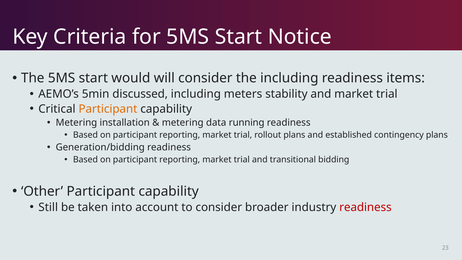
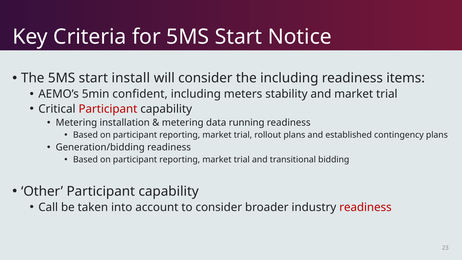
would: would -> install
discussed: discussed -> confident
Participant at (108, 109) colour: orange -> red
Still: Still -> Call
